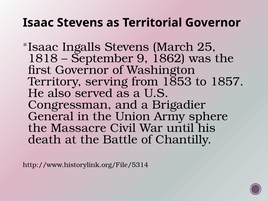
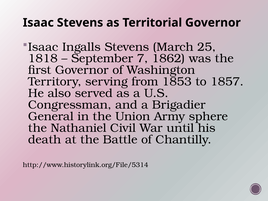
9: 9 -> 7
Massacre: Massacre -> Nathaniel
